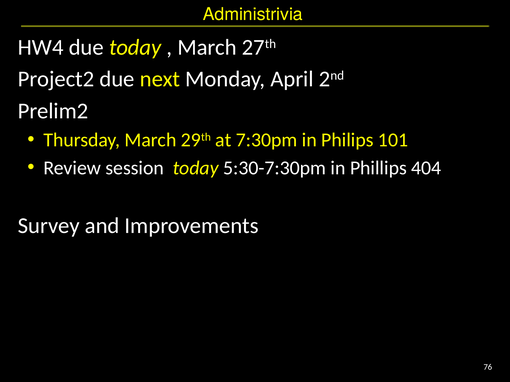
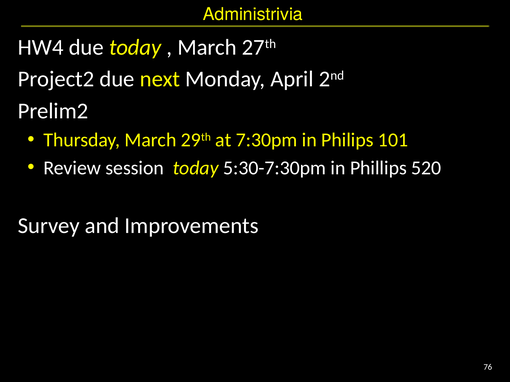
404: 404 -> 520
